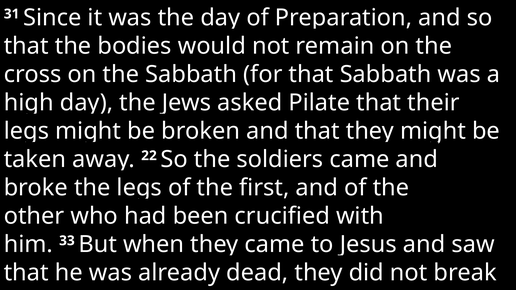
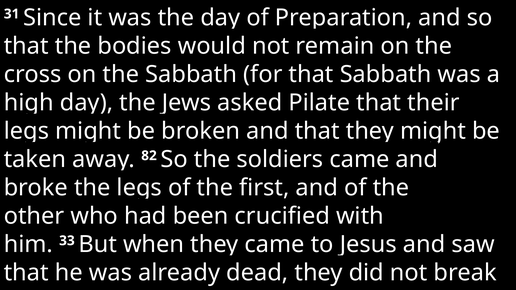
22: 22 -> 82
